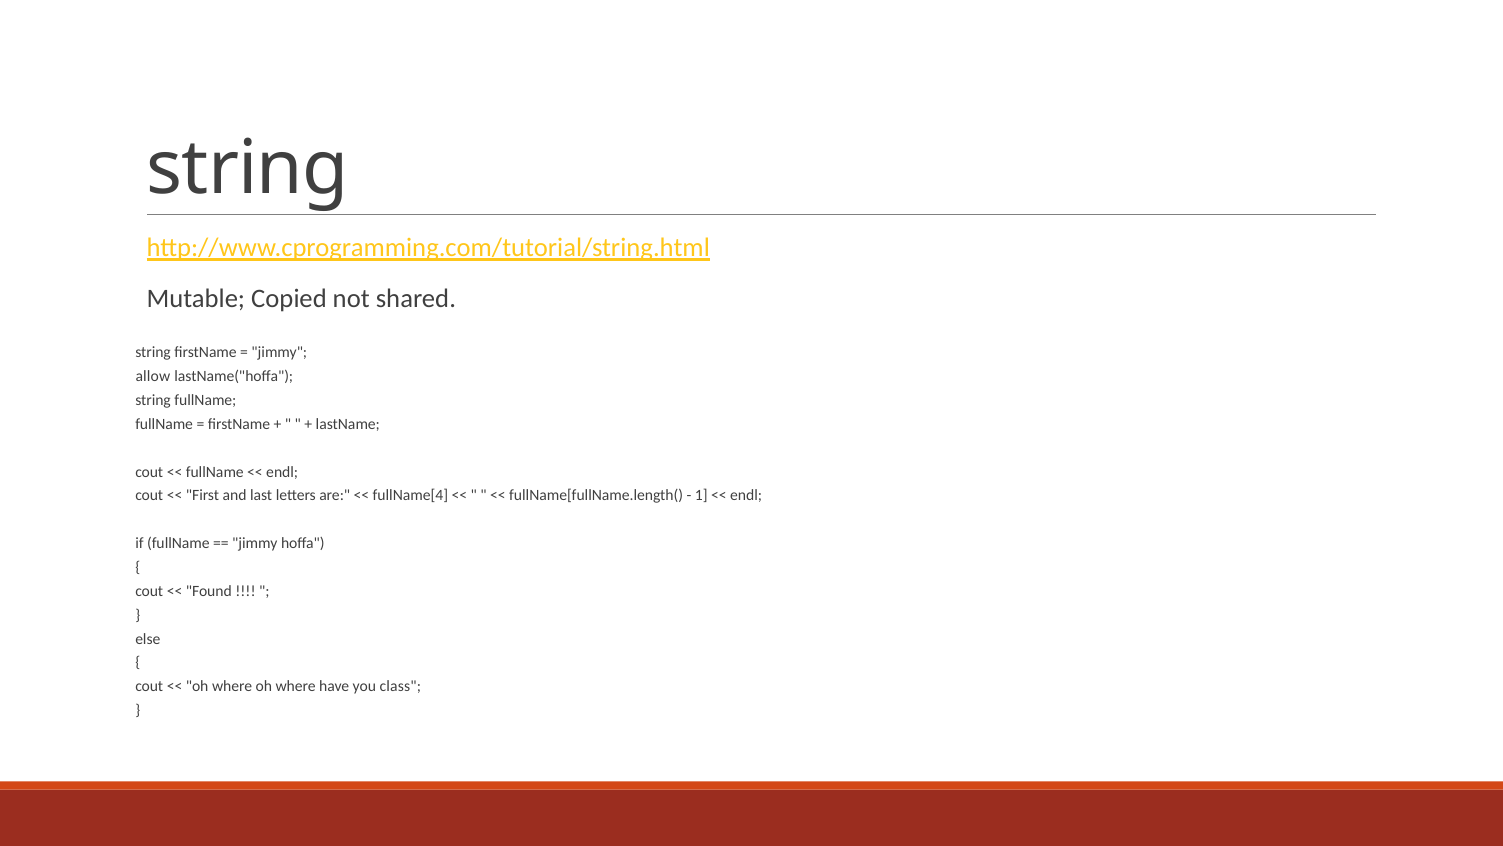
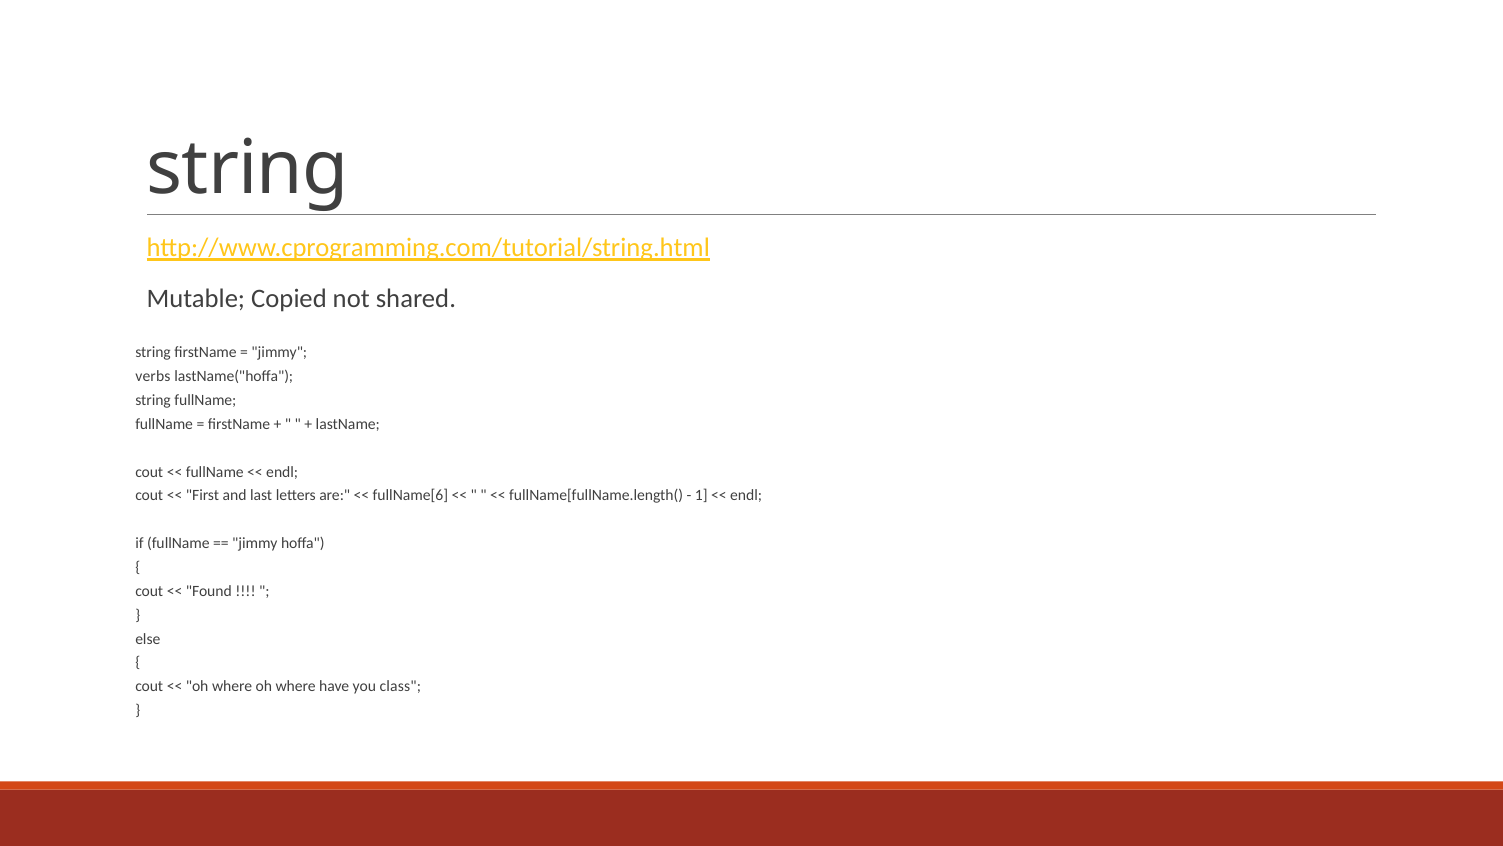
allow: allow -> verbs
fullName[4: fullName[4 -> fullName[6
